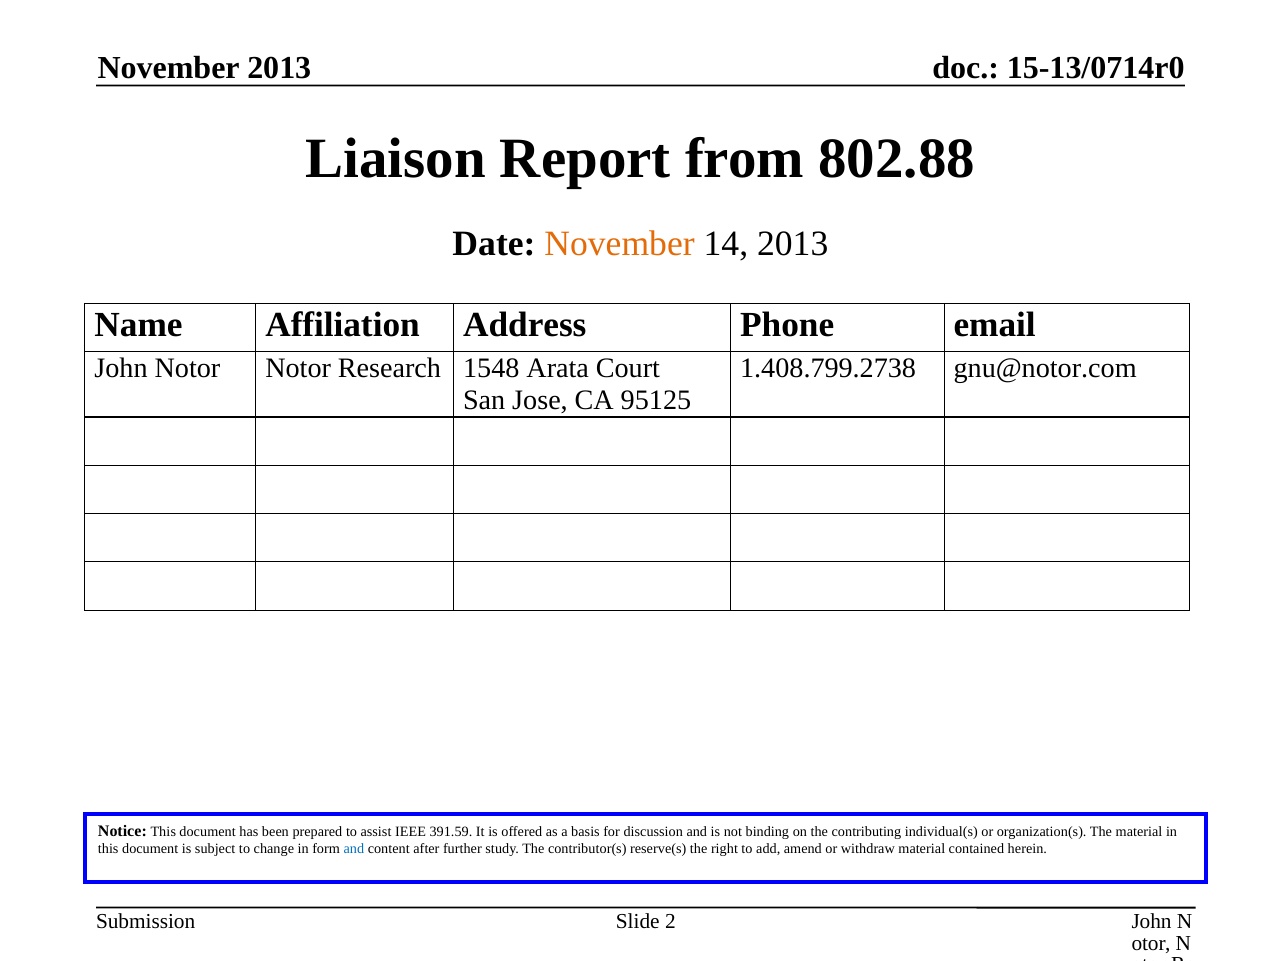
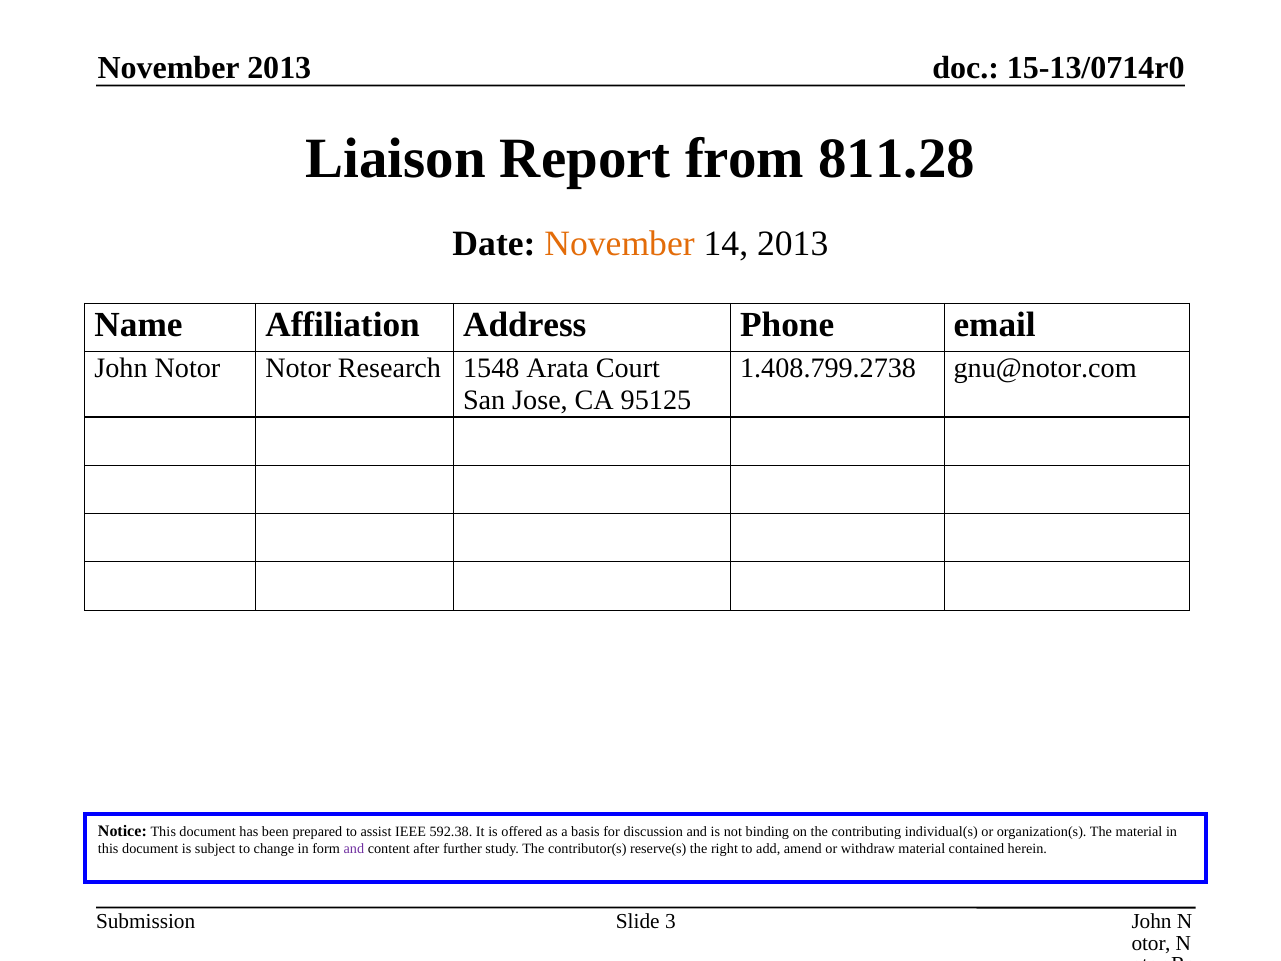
802.88: 802.88 -> 811.28
391.59: 391.59 -> 592.38
and at (354, 849) colour: blue -> purple
2: 2 -> 3
